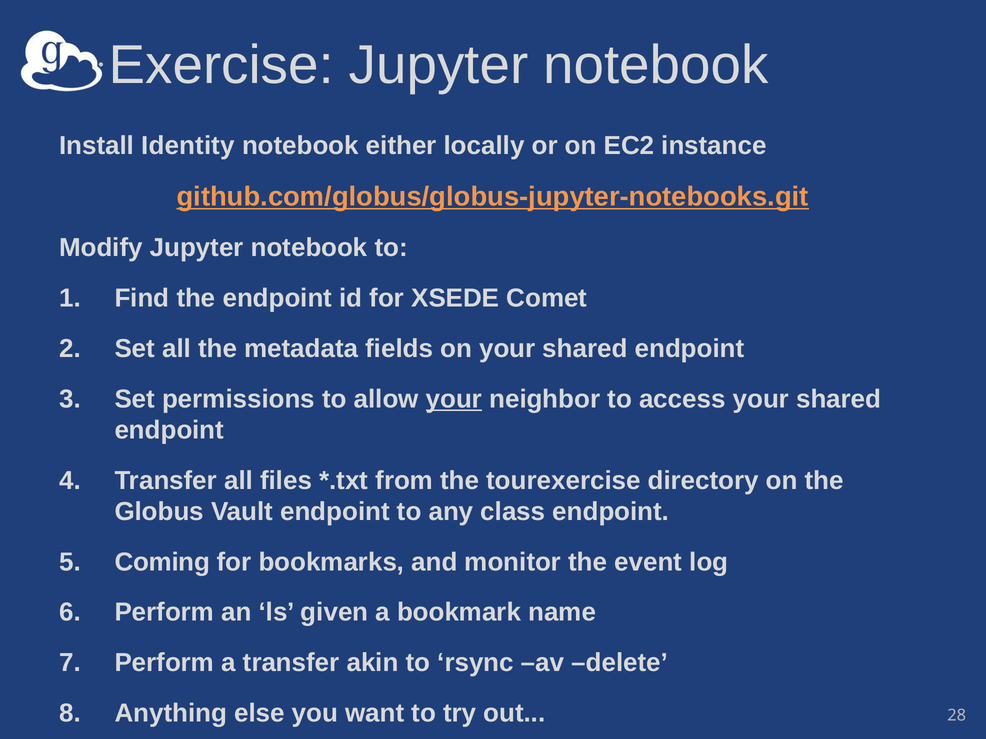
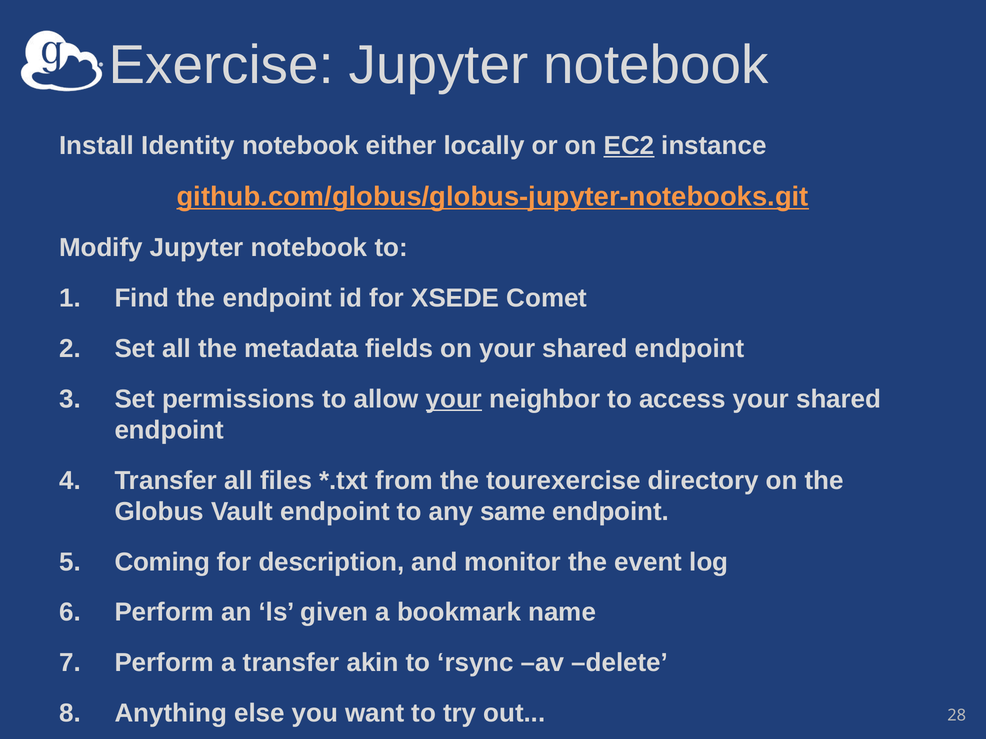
EC2 underline: none -> present
class: class -> same
bookmarks: bookmarks -> description
